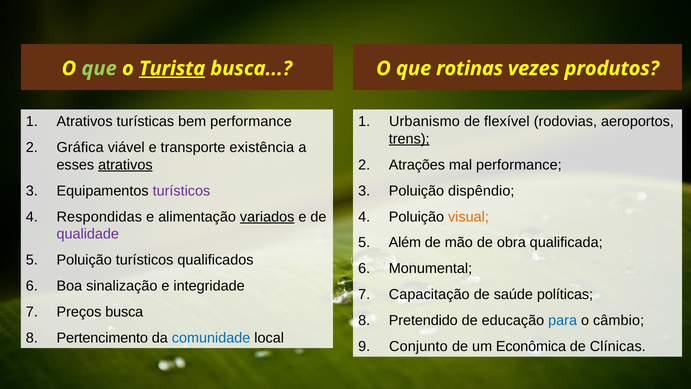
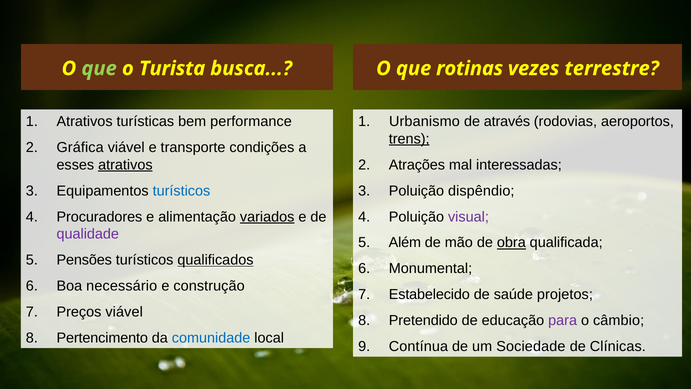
Turista underline: present -> none
produtos: produtos -> terrestre
flexível: flexível -> através
existência: existência -> condições
mal performance: performance -> interessadas
turísticos at (181, 191) colour: purple -> blue
Respondidas: Respondidas -> Procuradores
visual colour: orange -> purple
obra underline: none -> present
Poluição at (84, 260): Poluição -> Pensões
qualificados underline: none -> present
sinalização: sinalização -> necessário
integridade: integridade -> construção
Capacitação: Capacitação -> Estabelecido
políticas: políticas -> projetos
Preços busca: busca -> viável
para colour: blue -> purple
Conjunto: Conjunto -> Contínua
Econômica: Econômica -> Sociedade
